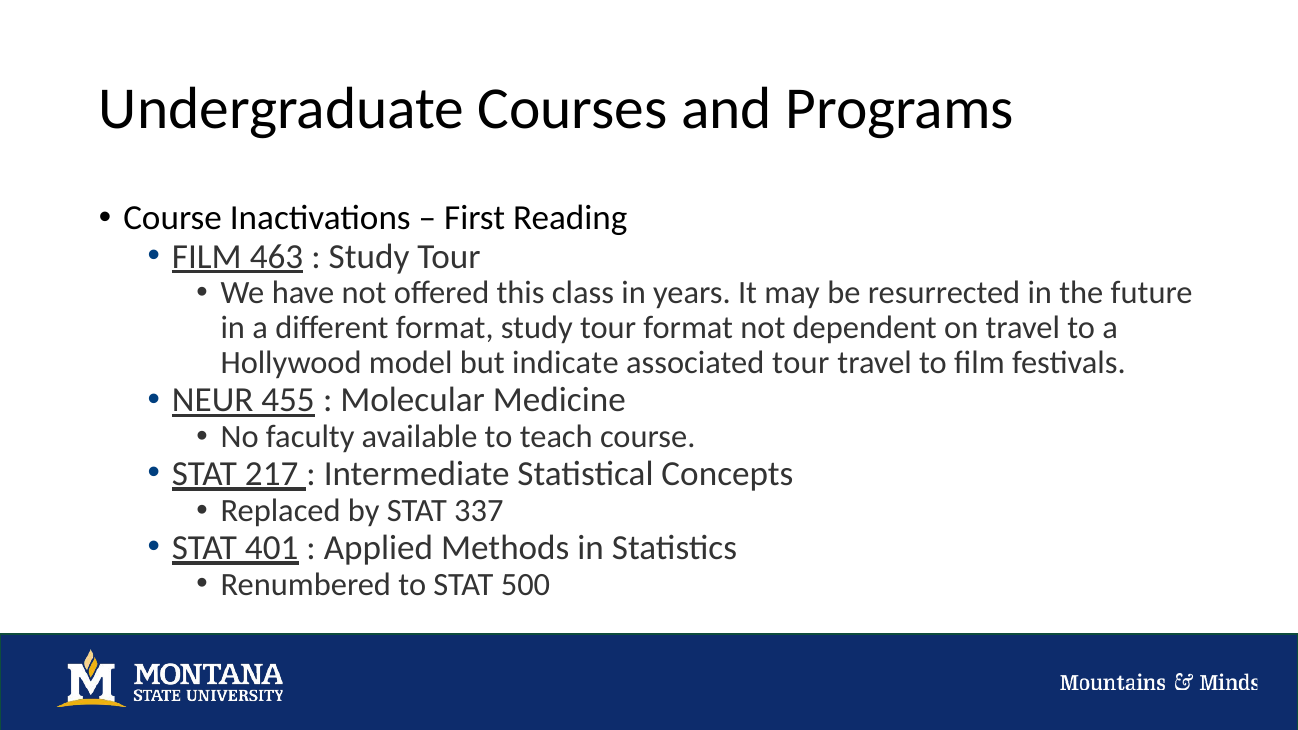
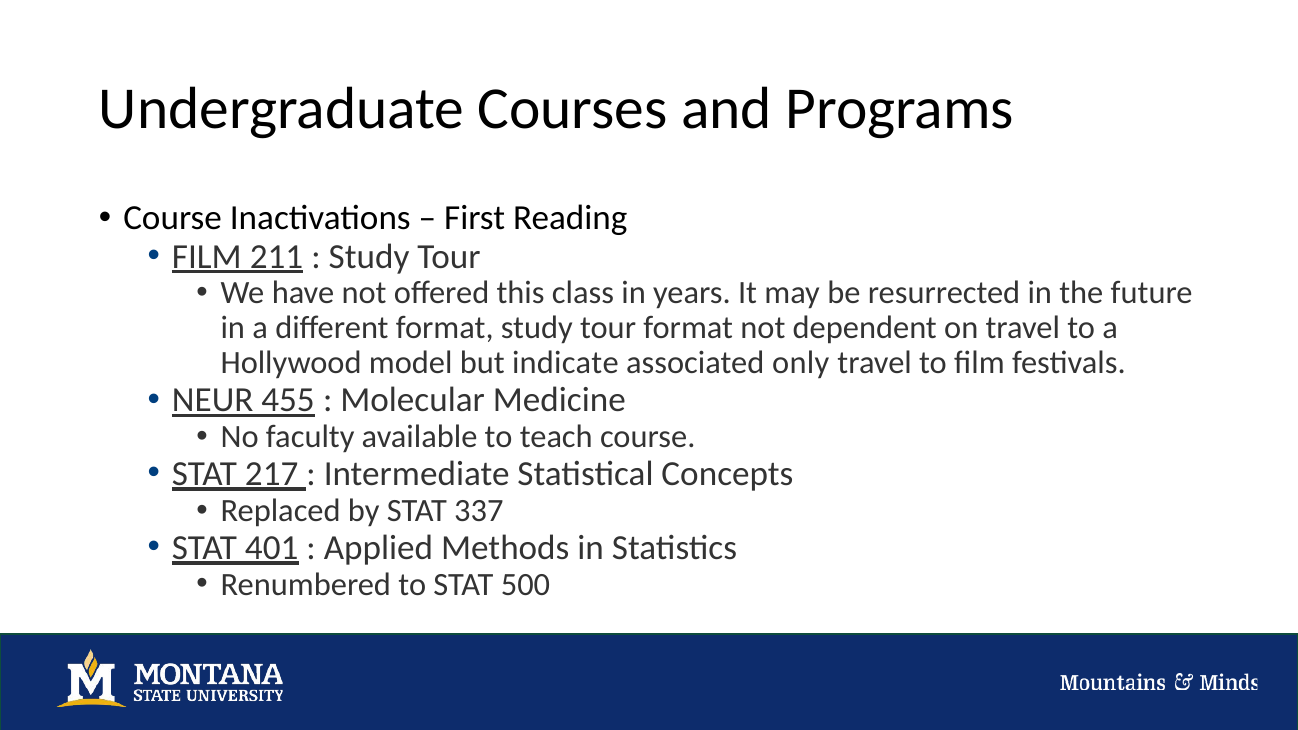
463: 463 -> 211
associated tour: tour -> only
